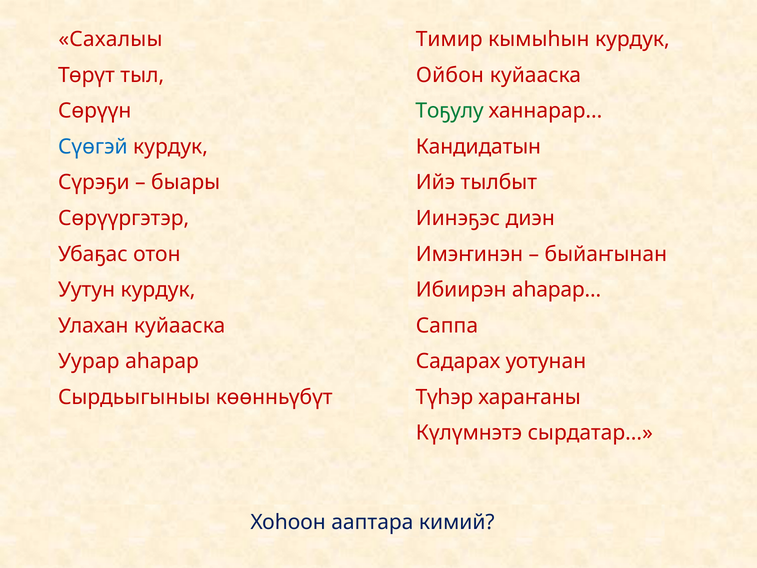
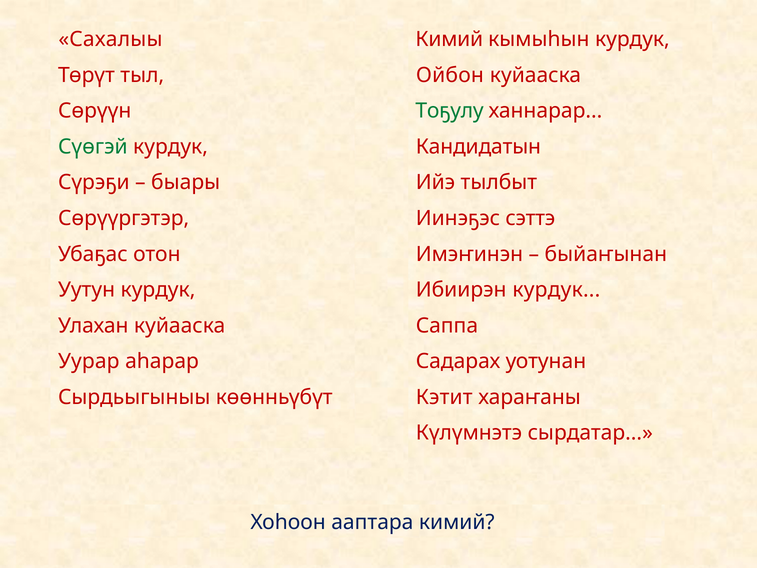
Тимир at (449, 39): Тимир -> Кимий
Сүөгэй colour: blue -> green
диэн: диэн -> сэттэ
Ибиирэн аһарар: аһарар -> курдук
Түһэр: Түһэр -> Кэтит
